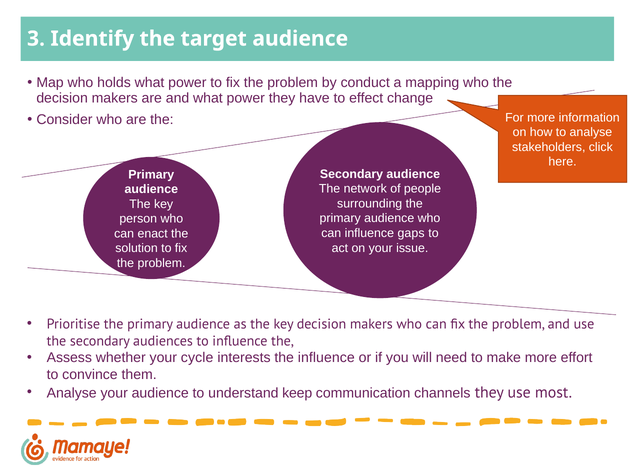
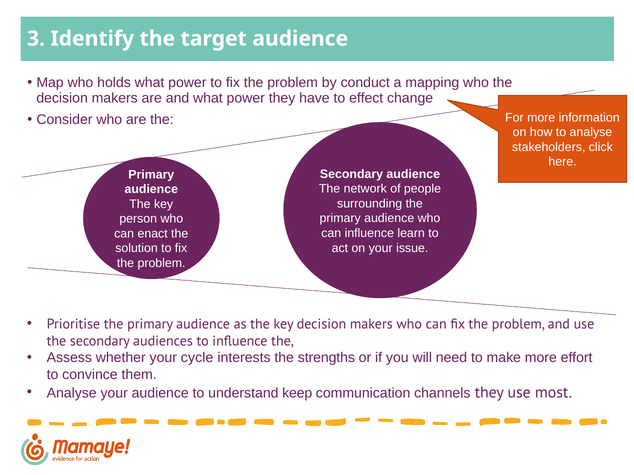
gaps: gaps -> learn
the influence: influence -> strengths
